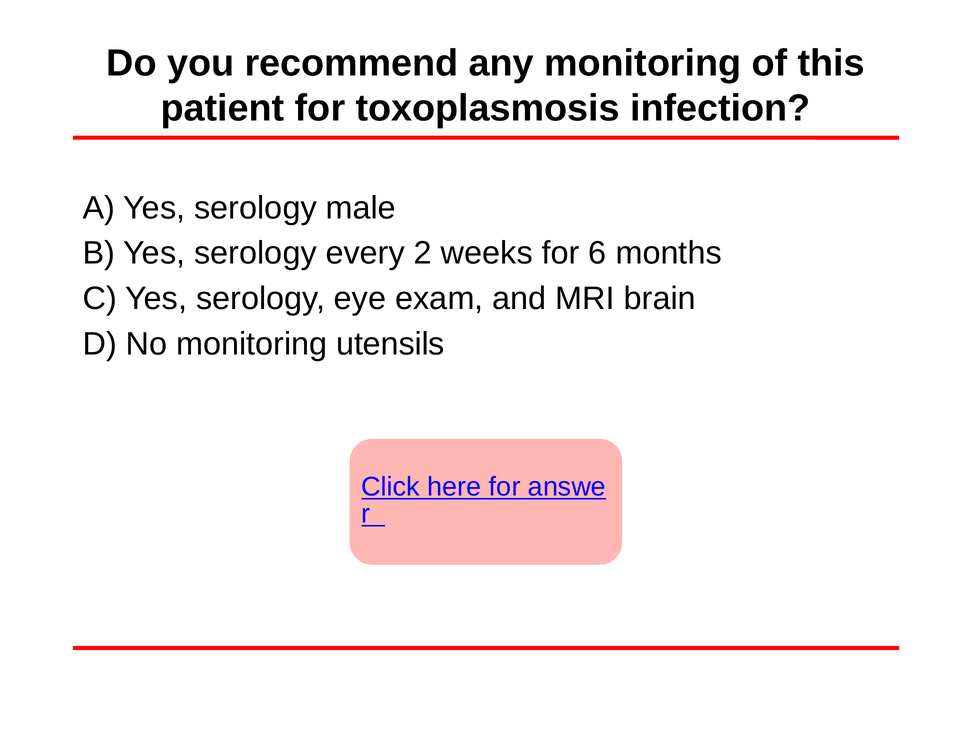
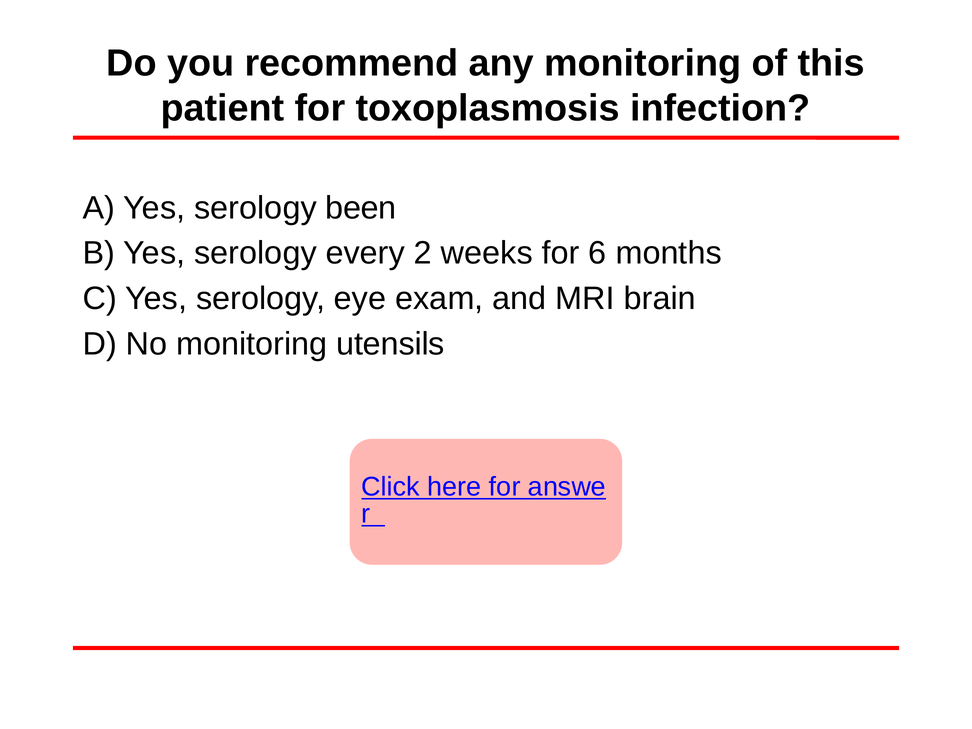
male: male -> been
